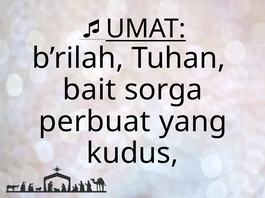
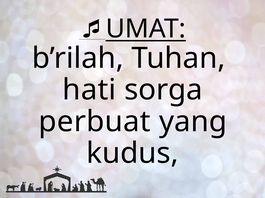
bait: bait -> hati
